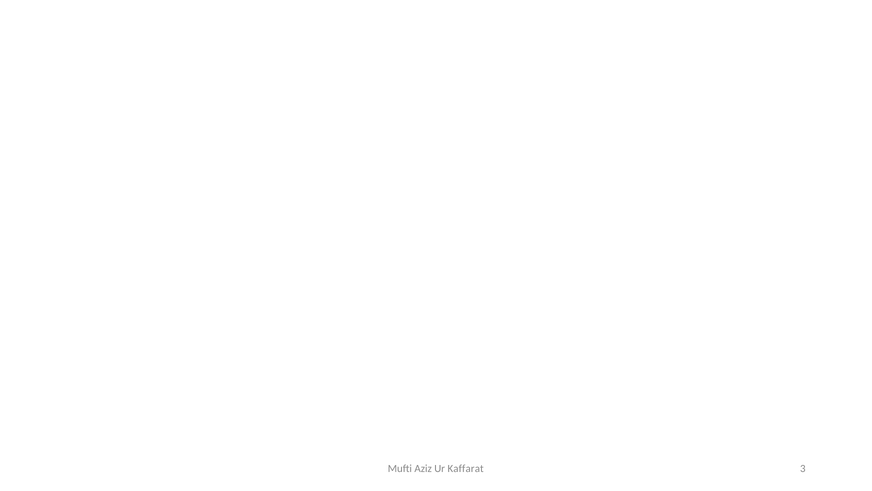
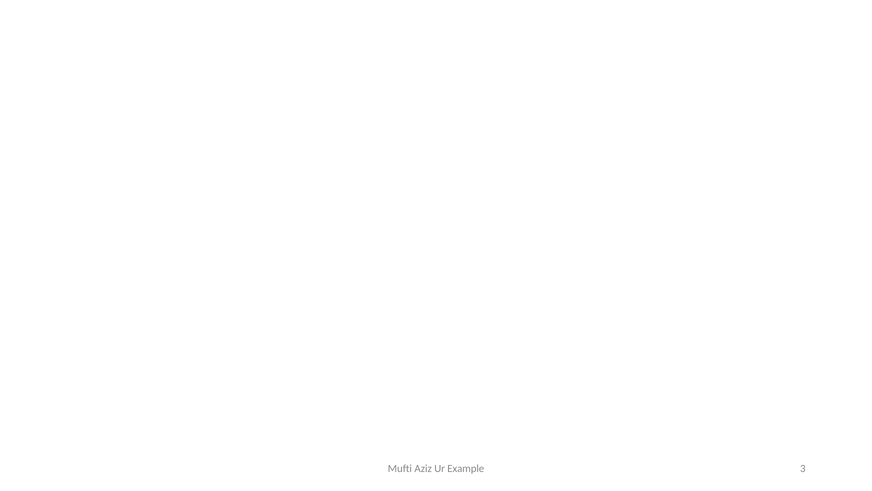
Kaffarat: Kaffarat -> Example
